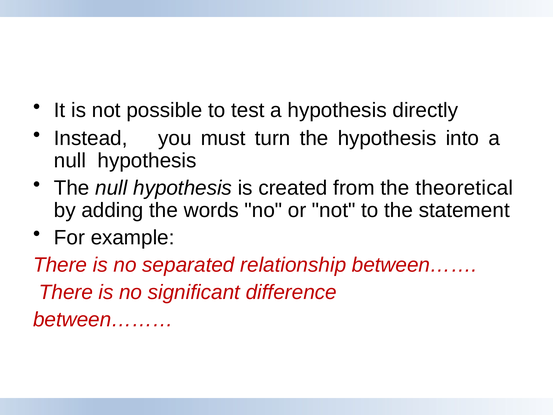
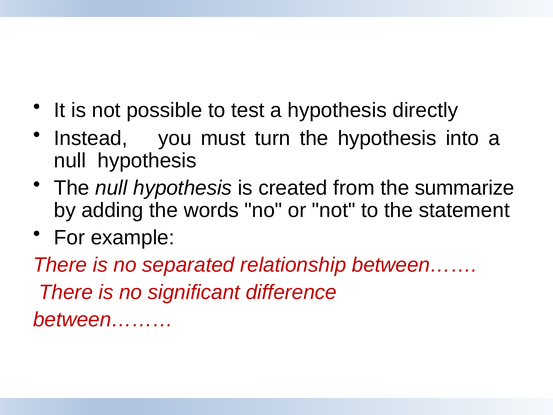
theoretical: theoretical -> summarize
